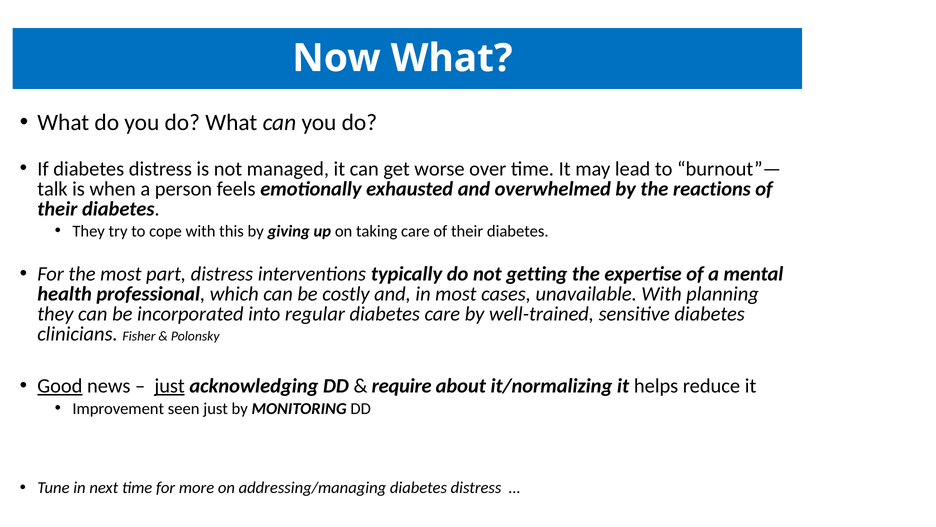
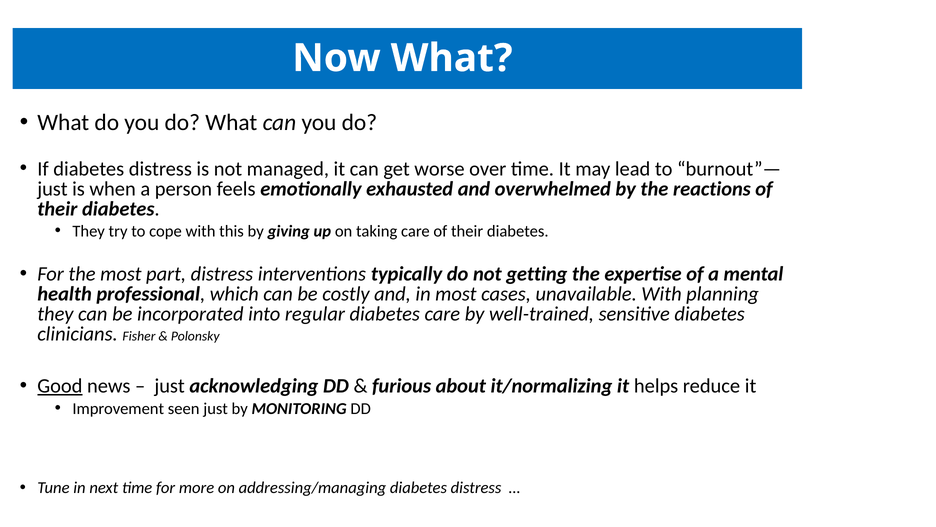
talk at (52, 189): talk -> just
just at (170, 386) underline: present -> none
require: require -> furious
